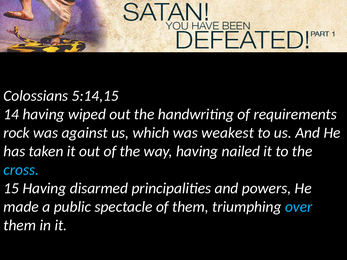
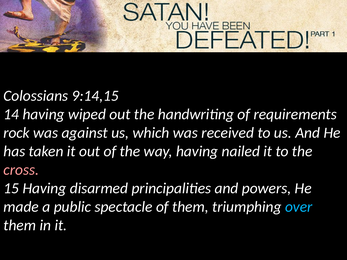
5:14,15: 5:14,15 -> 9:14,15
weakest: weakest -> received
cross colour: light blue -> pink
